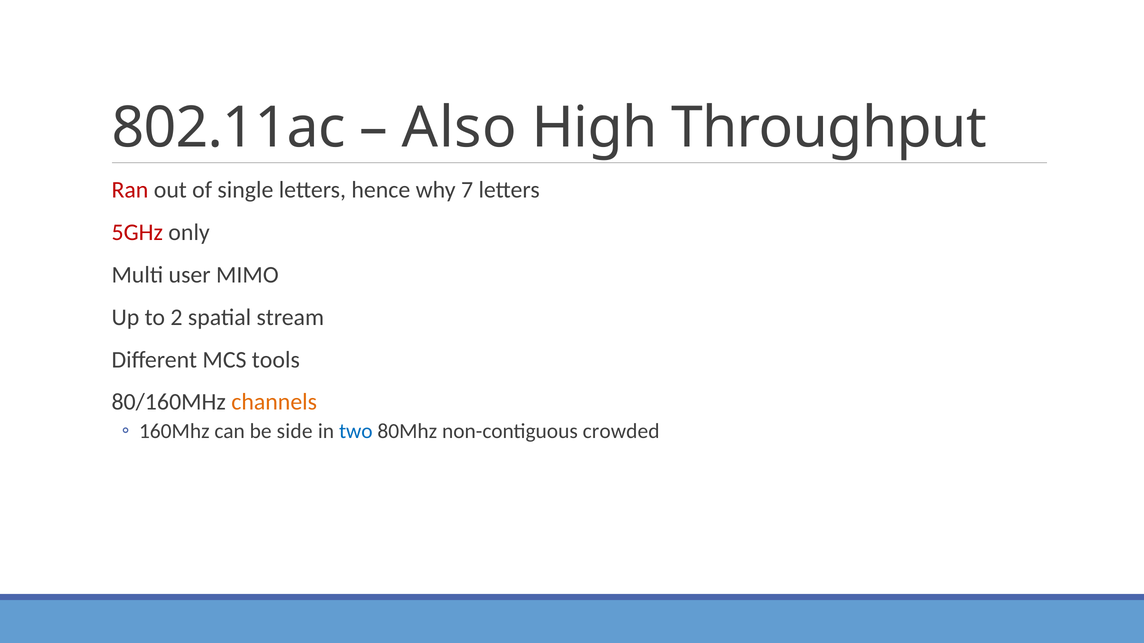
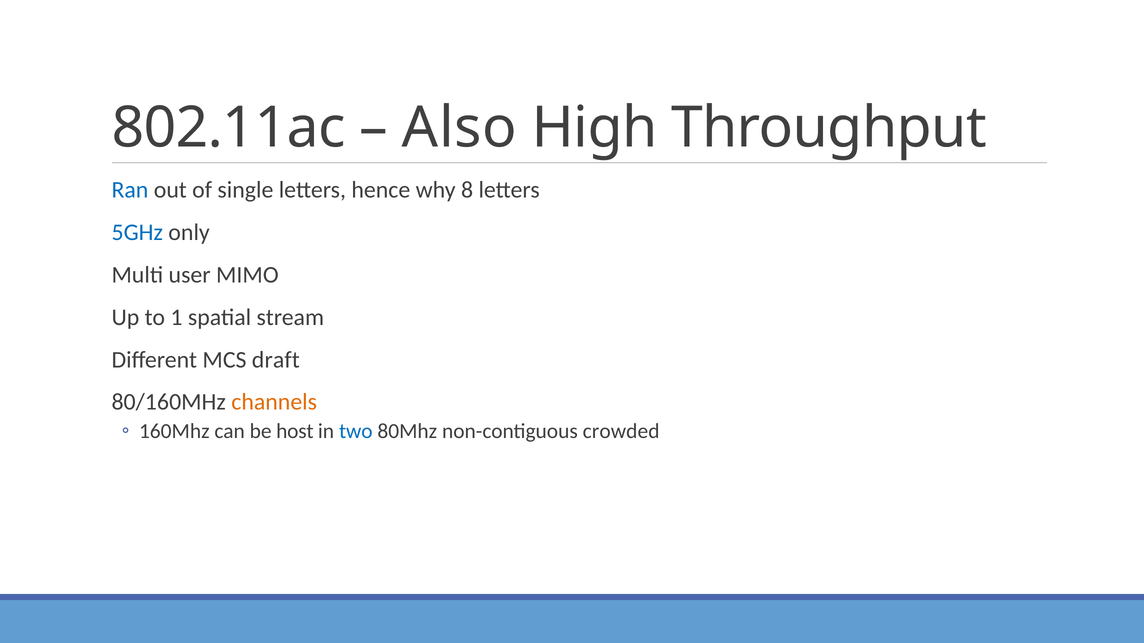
Ran colour: red -> blue
7: 7 -> 8
5GHz colour: red -> blue
2: 2 -> 1
tools: tools -> draft
side: side -> host
